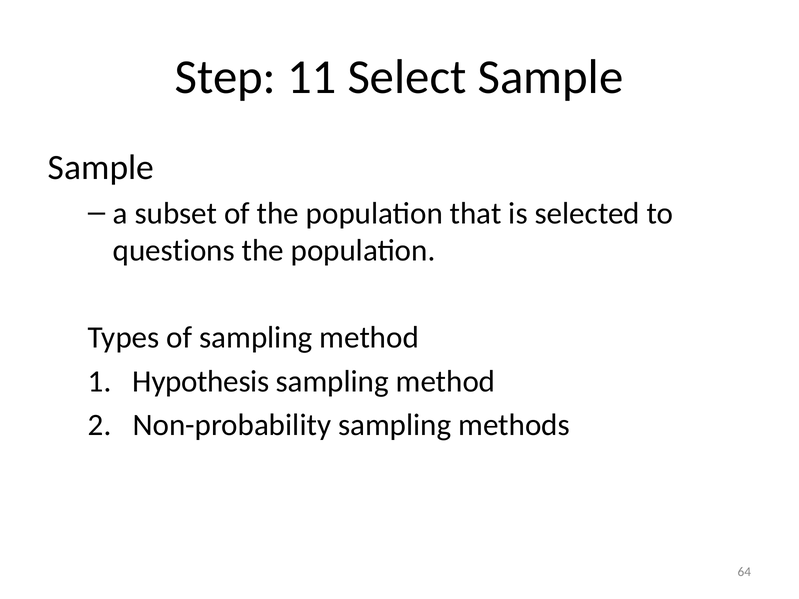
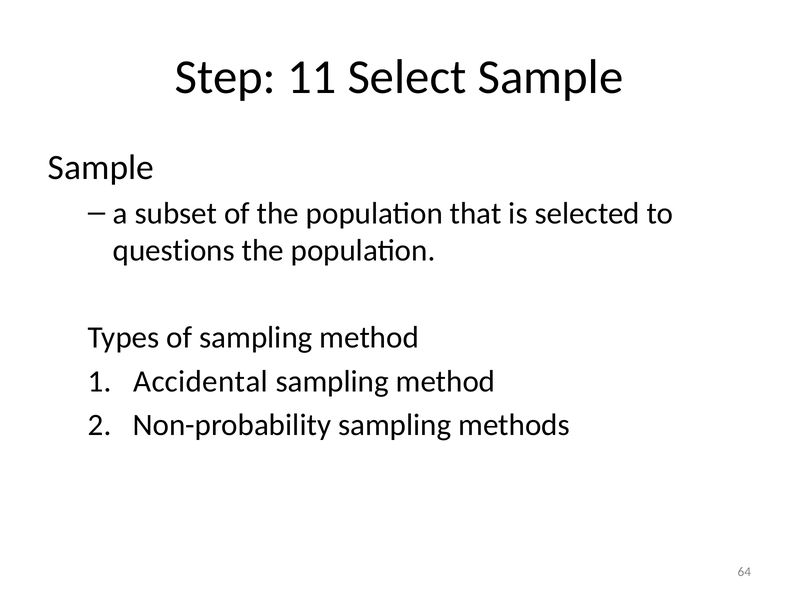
Hypothesis: Hypothesis -> Accidental
